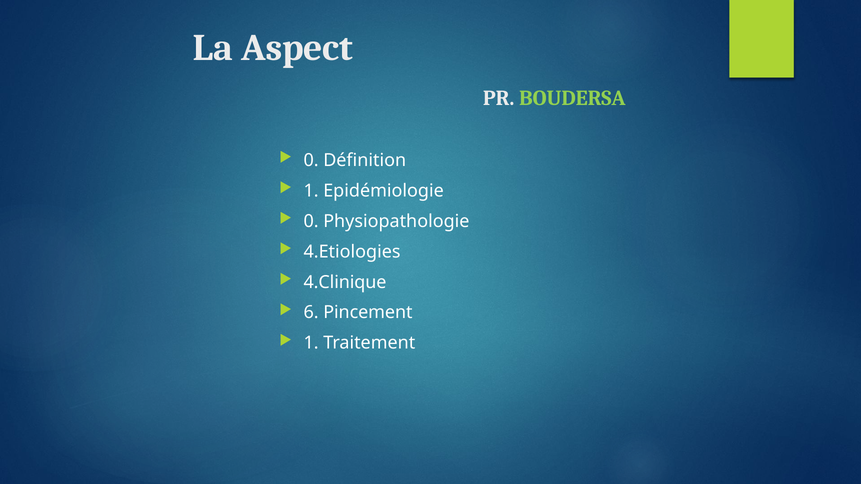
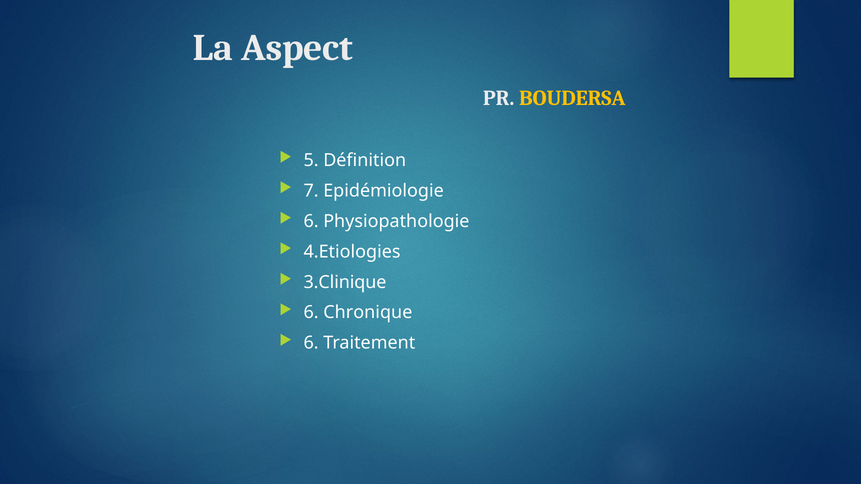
BOUDERSA colour: light green -> yellow
0 at (311, 160): 0 -> 5
1 at (311, 191): 1 -> 7
0 at (311, 221): 0 -> 6
4.Clinique: 4.Clinique -> 3.Clinique
Pincement: Pincement -> Chronique
1 at (311, 343): 1 -> 6
